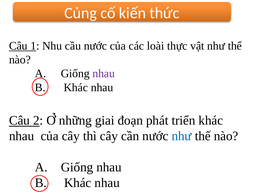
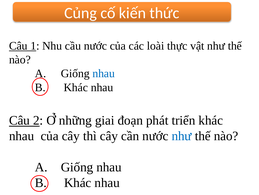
nhau at (104, 73) colour: purple -> blue
